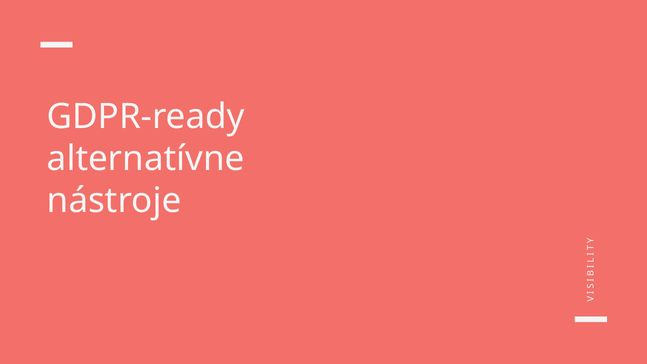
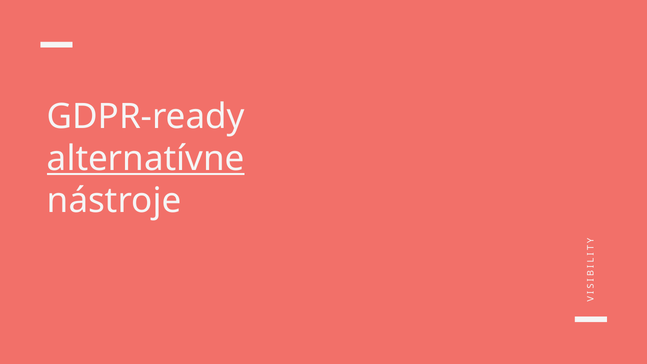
alternatívne underline: none -> present
